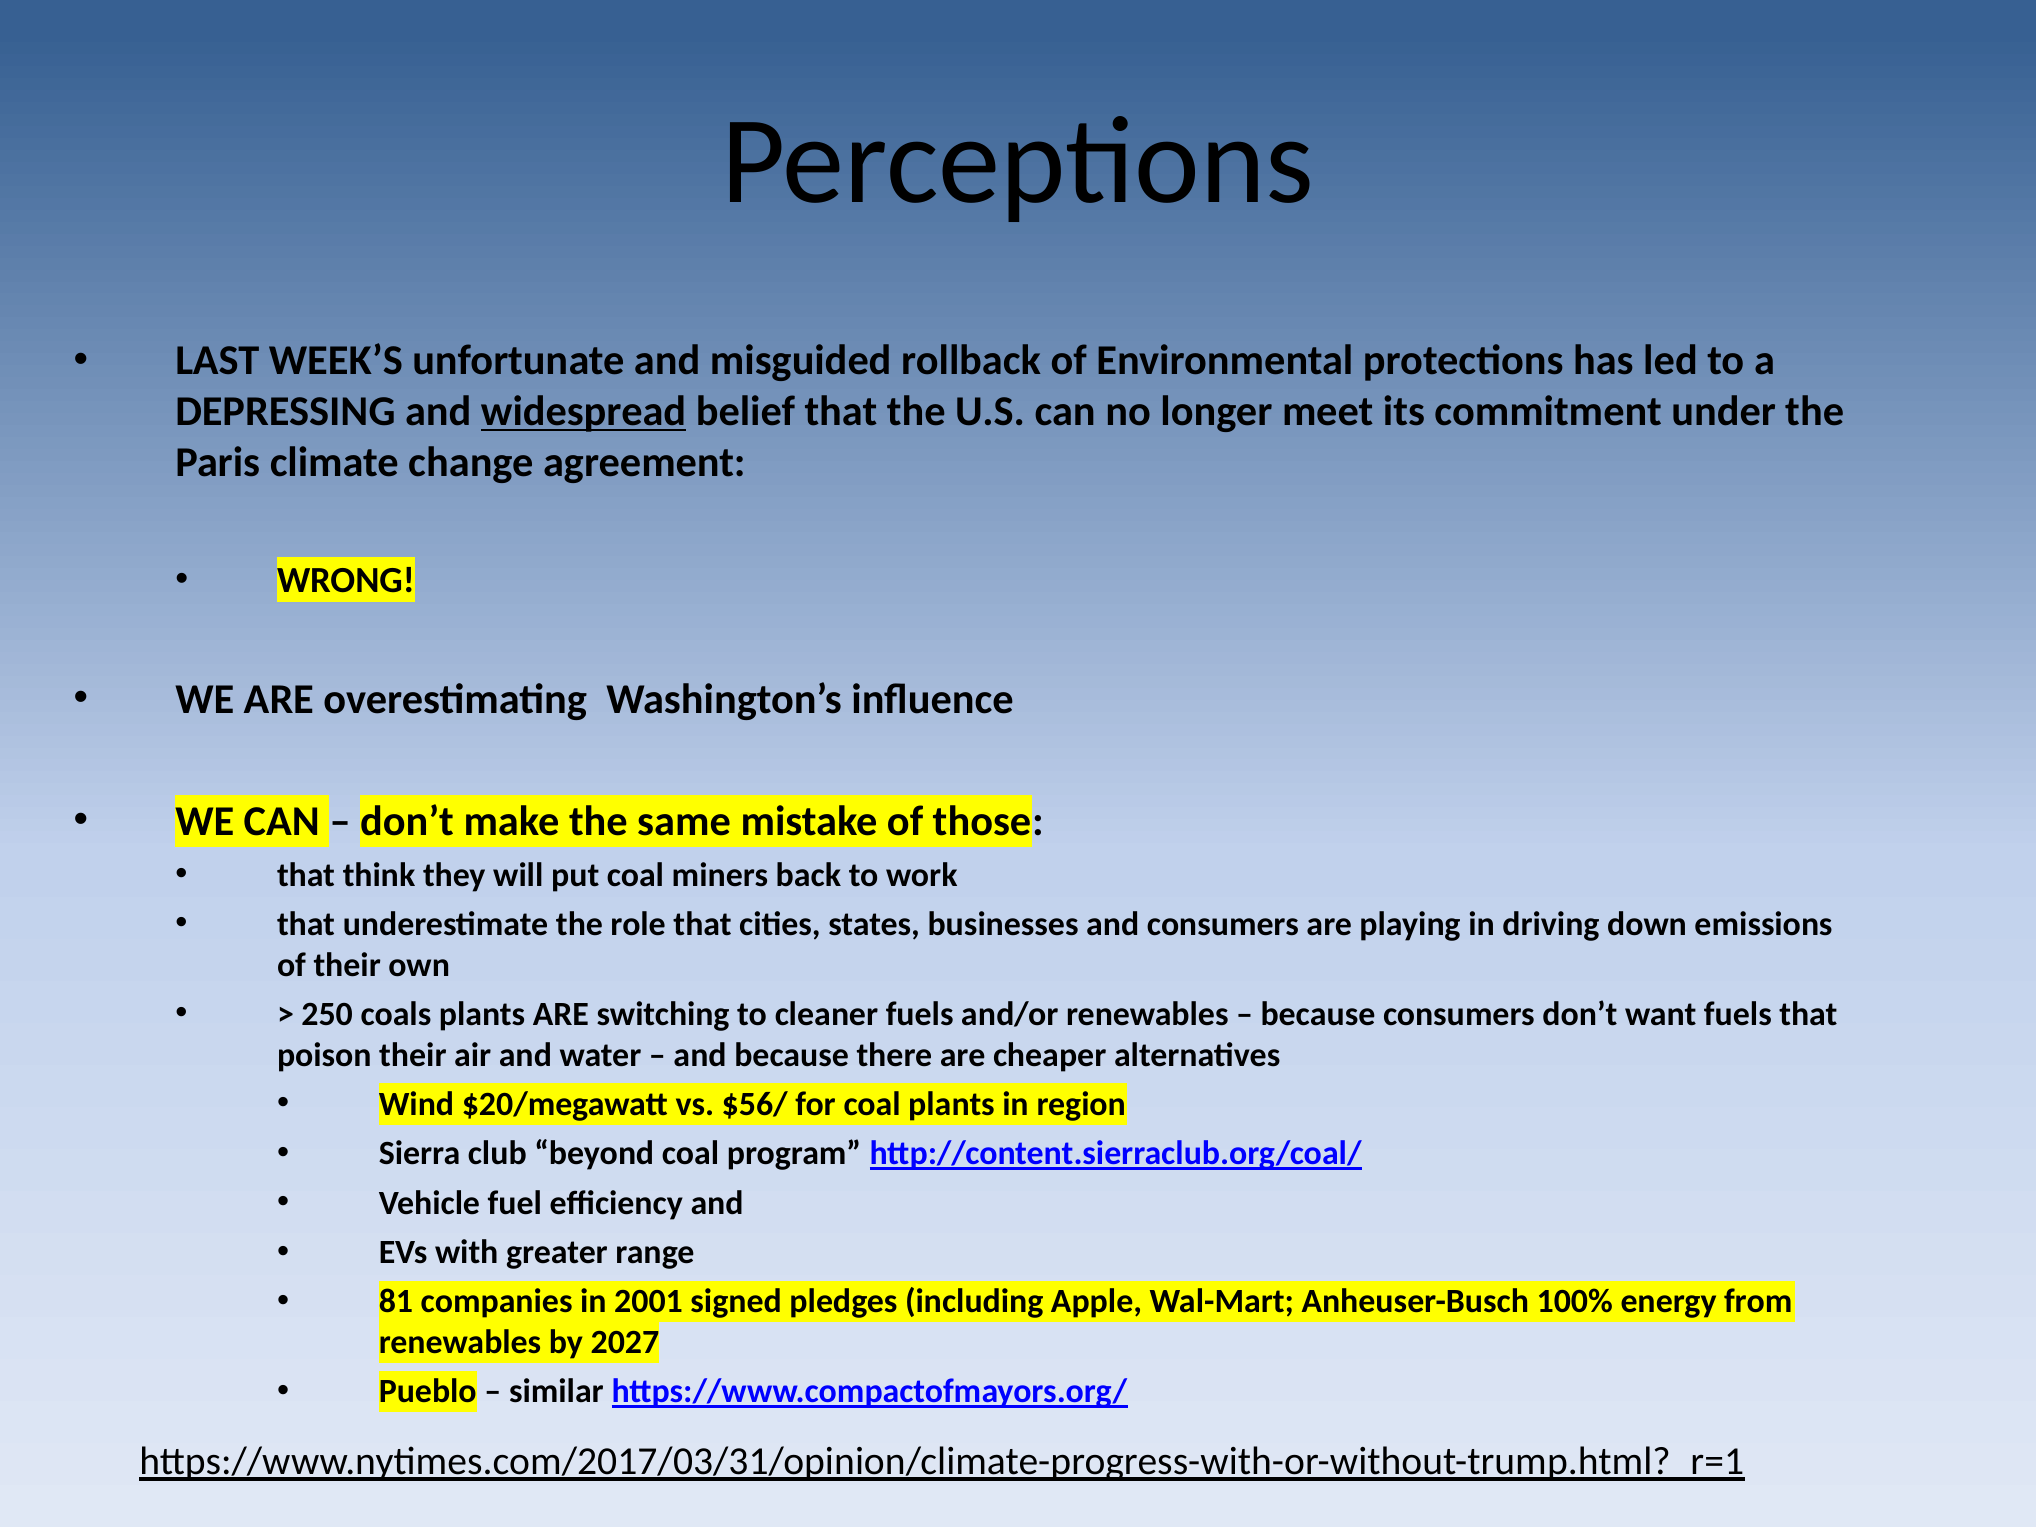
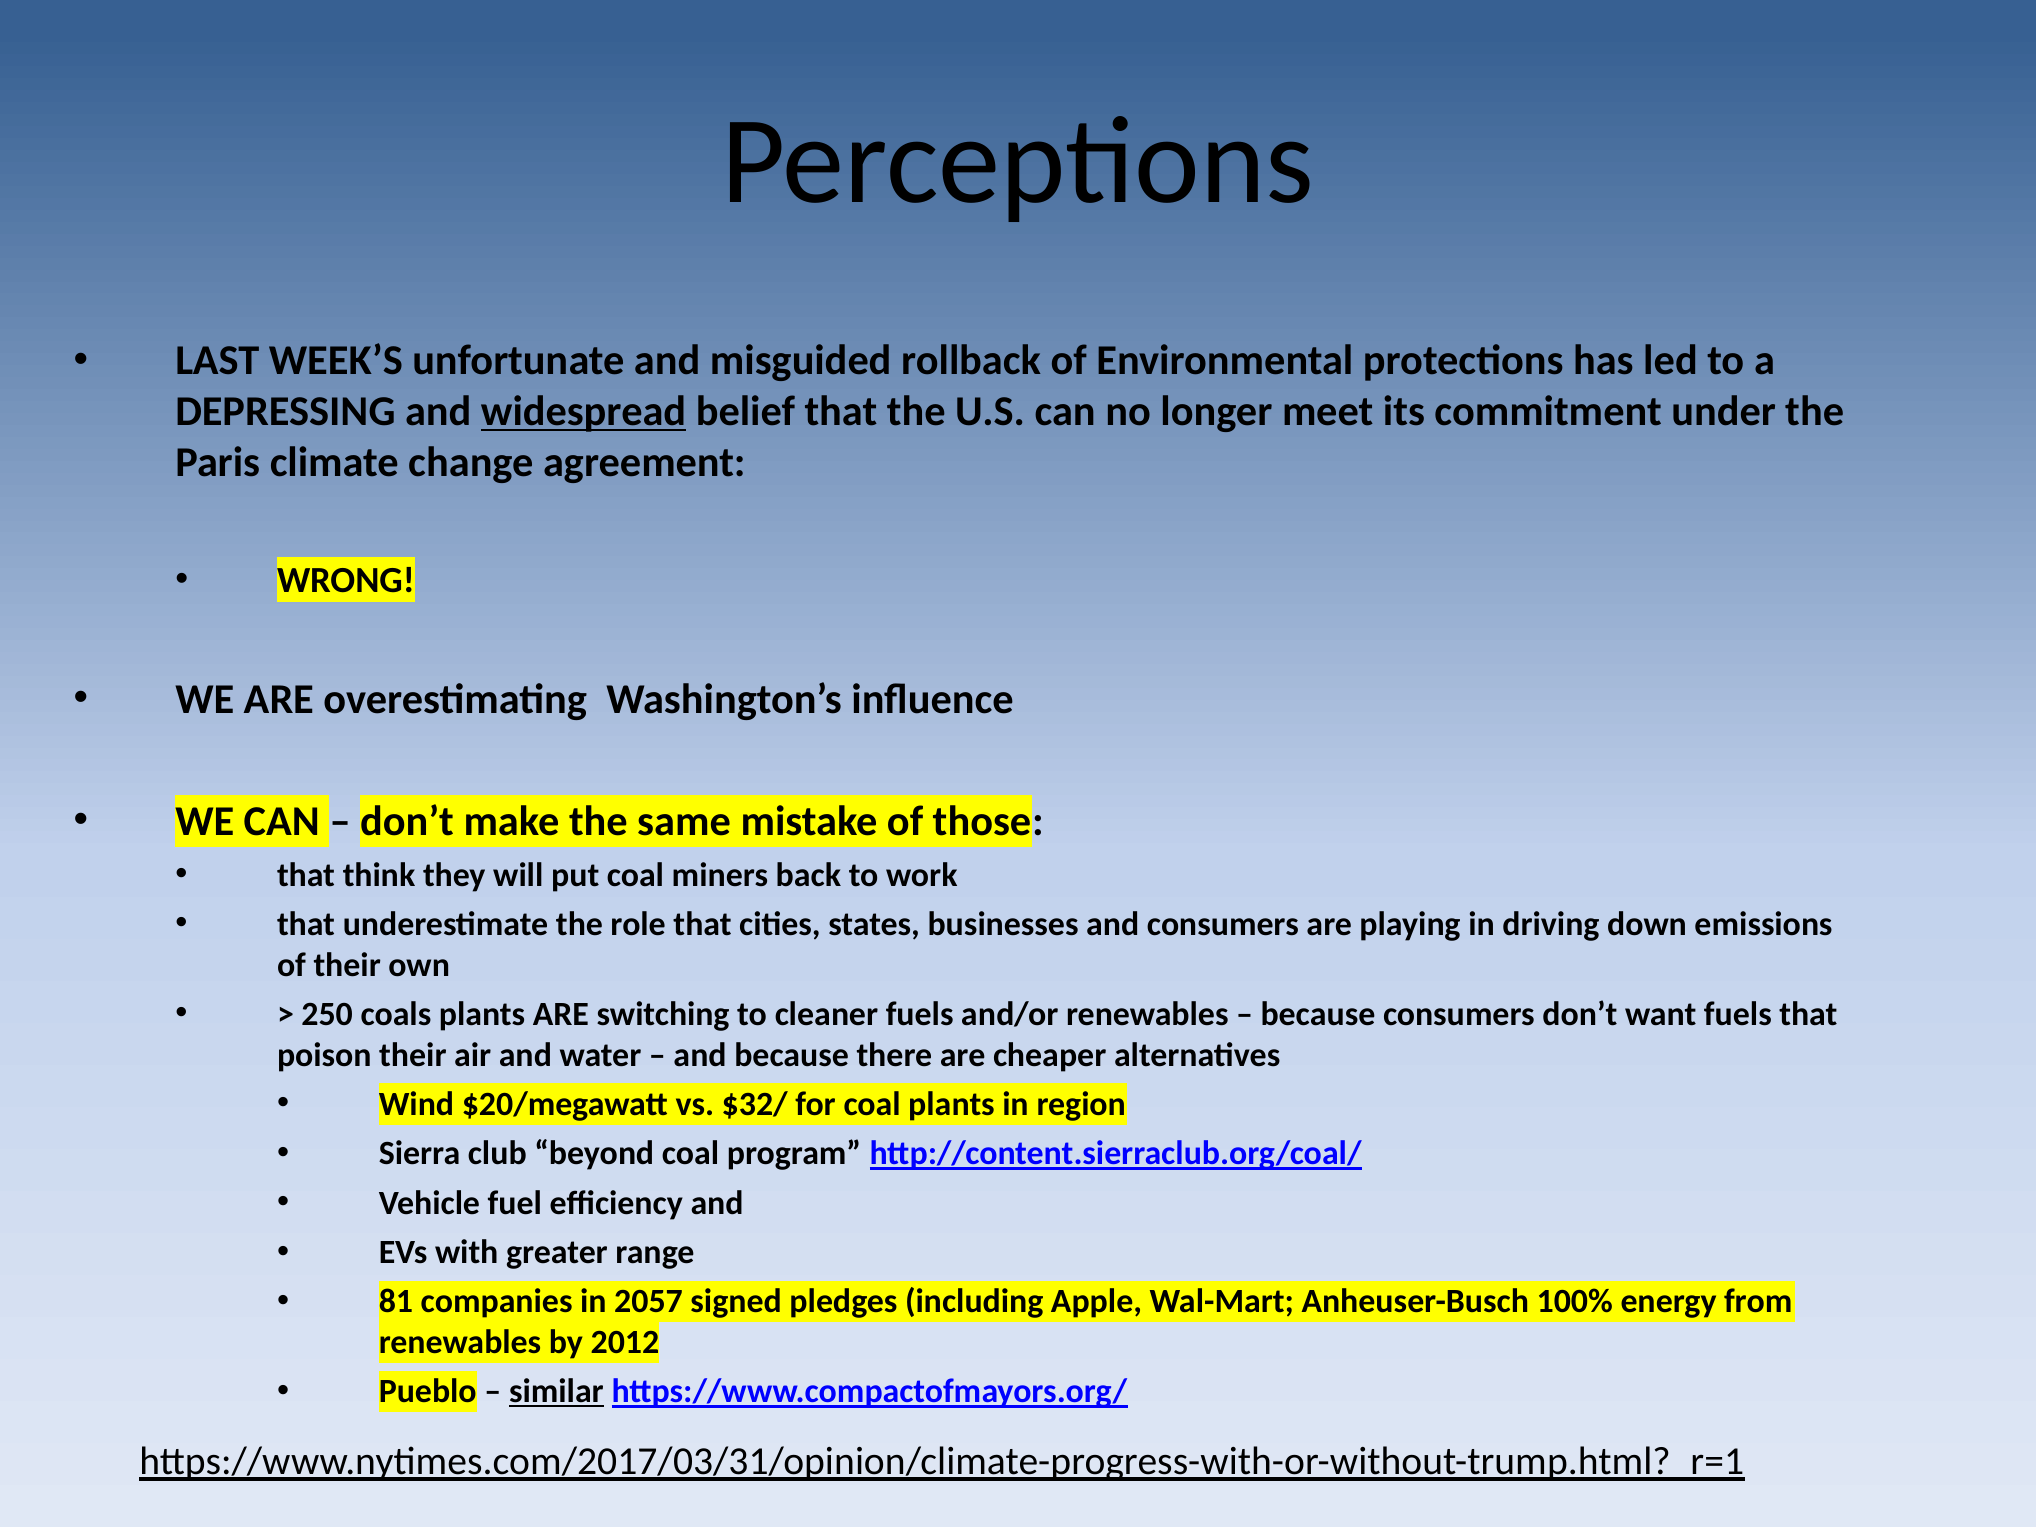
$56/: $56/ -> $32/
2001: 2001 -> 2057
2027: 2027 -> 2012
similar underline: none -> present
